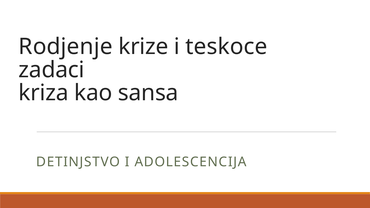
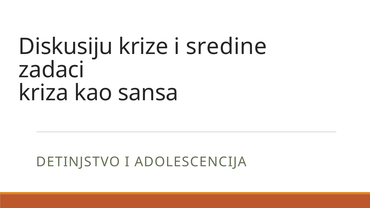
Rodjenje: Rodjenje -> Diskusiju
teskoce: teskoce -> sredine
